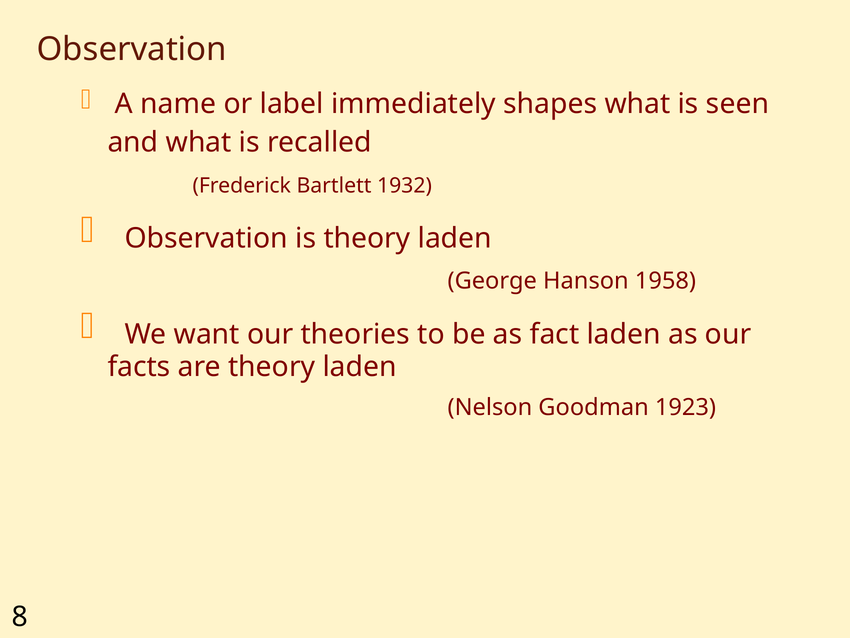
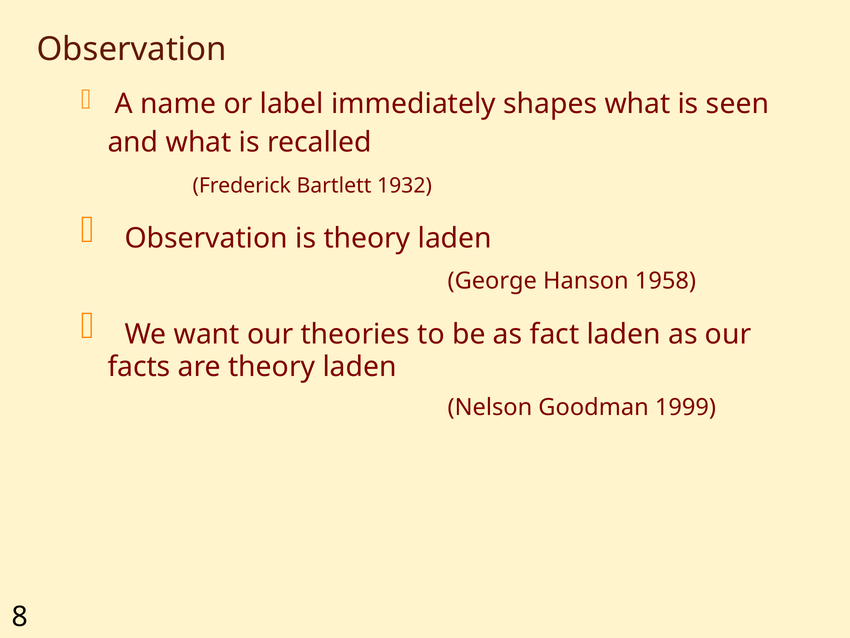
1923: 1923 -> 1999
